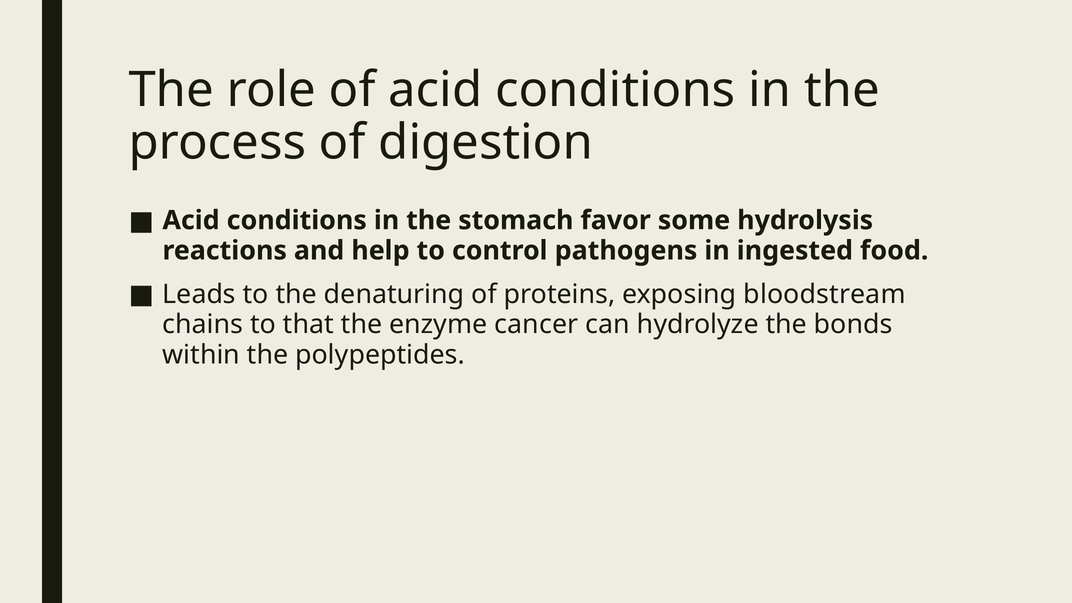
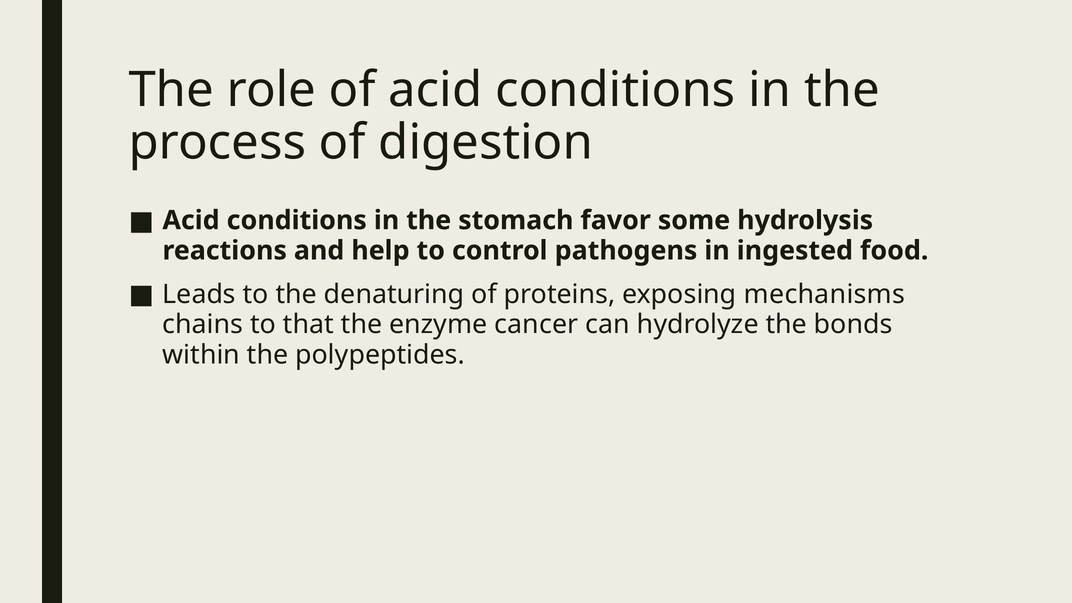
bloodstream: bloodstream -> mechanisms
